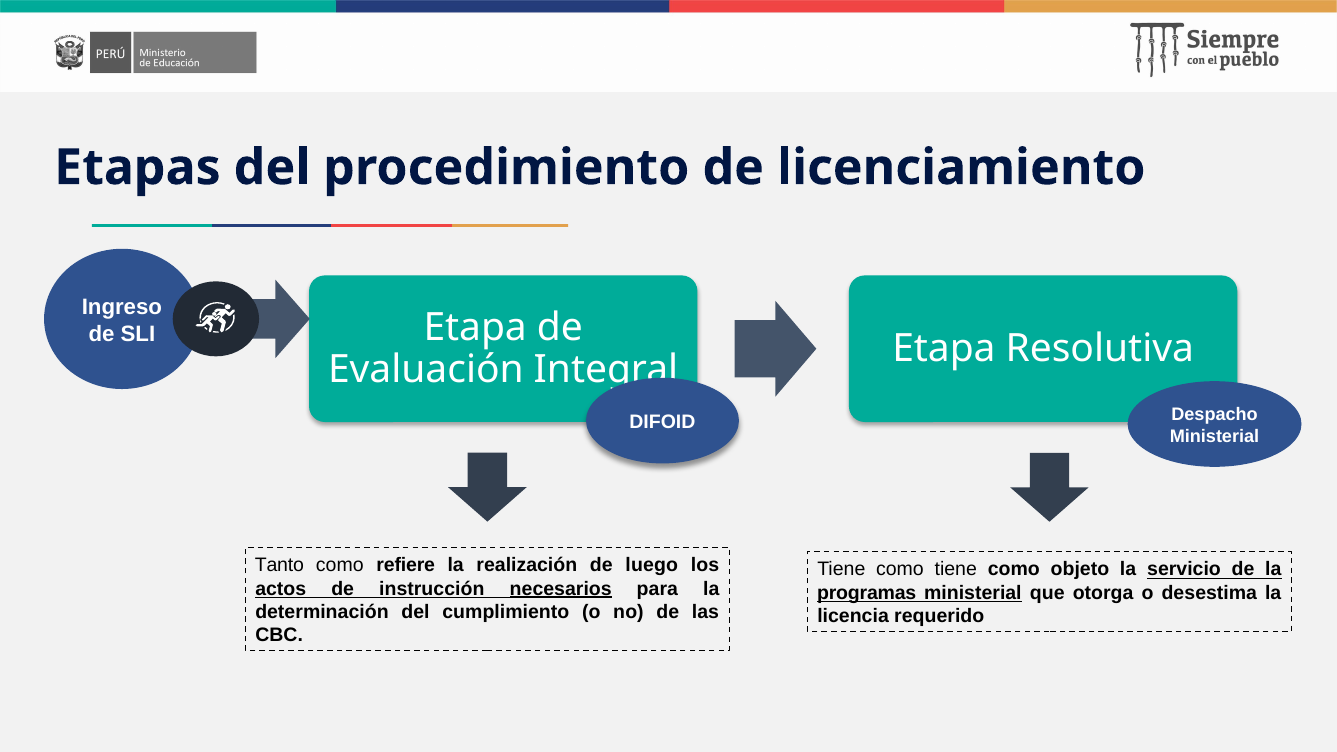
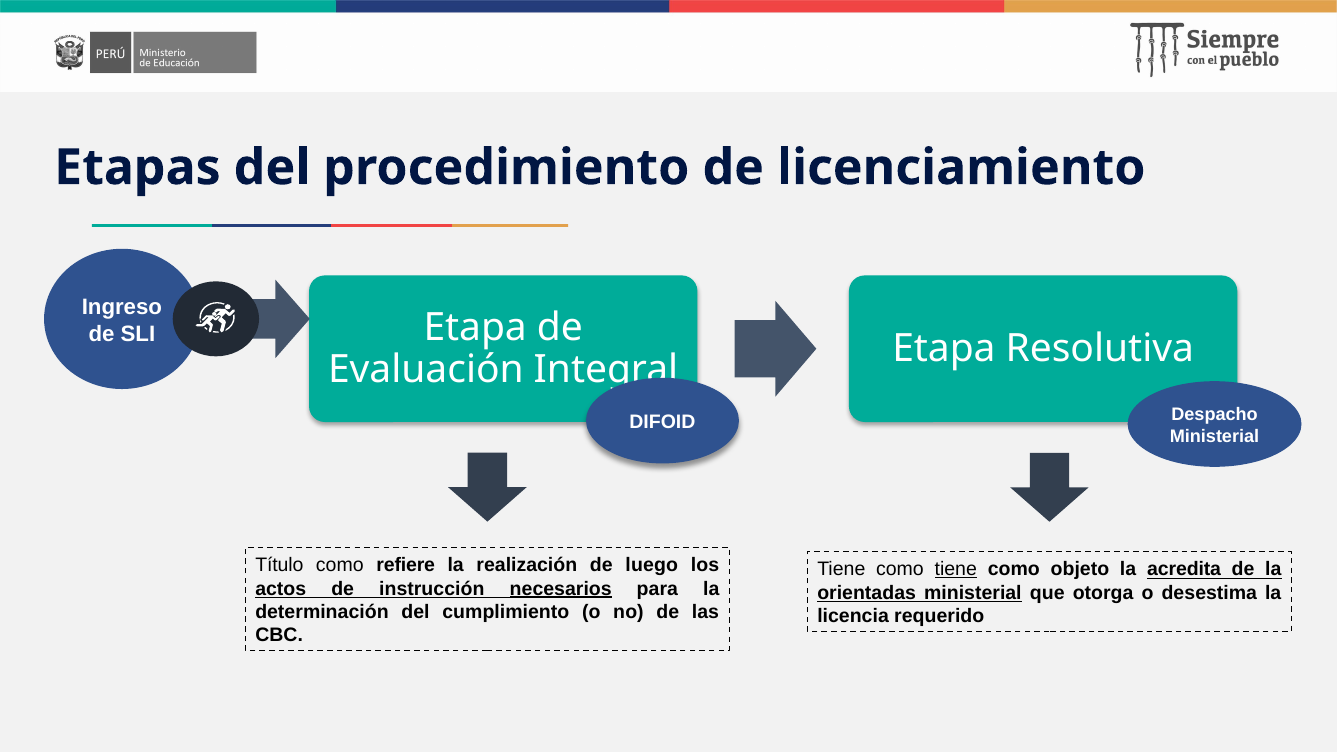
Tanto: Tanto -> Título
tiene at (956, 570) underline: none -> present
servicio: servicio -> acredita
programas: programas -> orientadas
